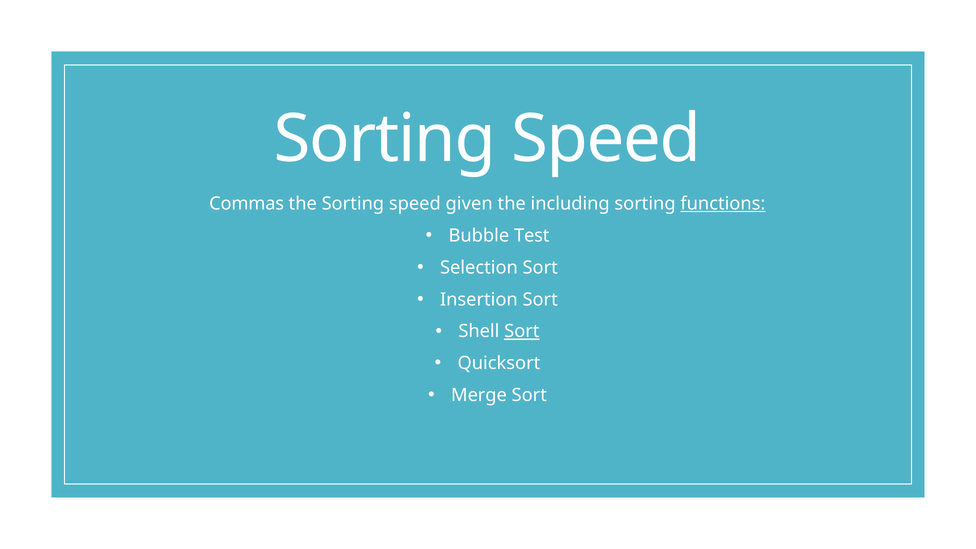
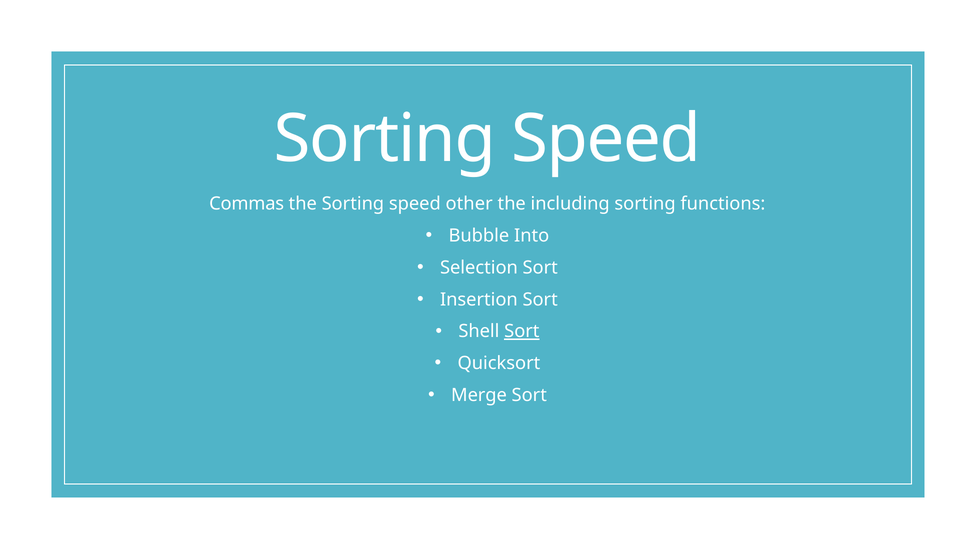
given: given -> other
functions underline: present -> none
Test: Test -> Into
